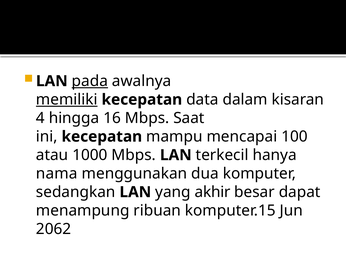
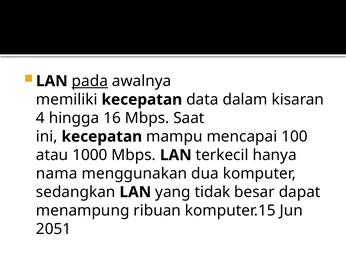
memiliki underline: present -> none
akhir: akhir -> tidak
2062: 2062 -> 2051
